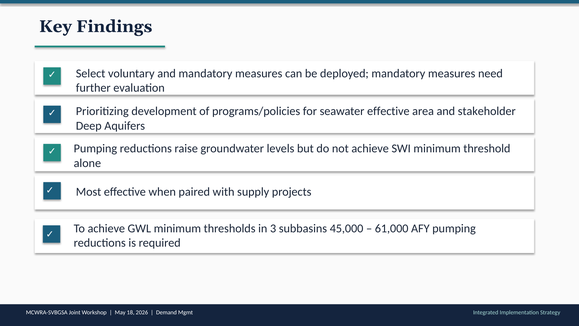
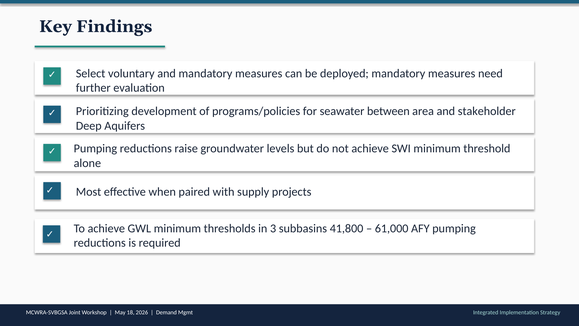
seawater effective: effective -> between
45,000: 45,000 -> 41,800
